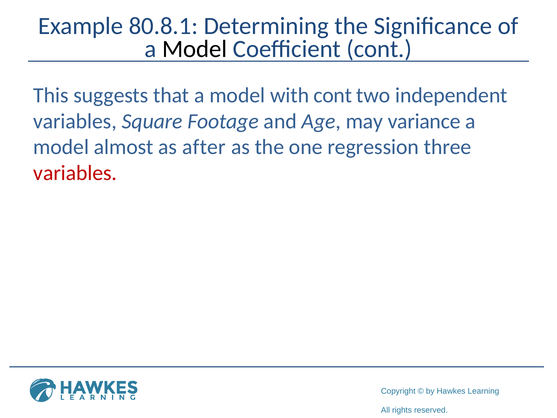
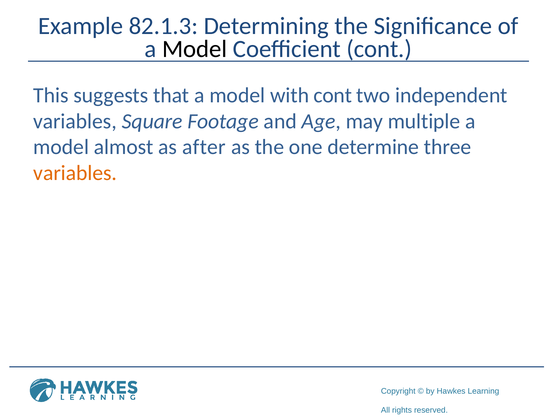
80.8.1: 80.8.1 -> 82.1.3
variance: variance -> multiple
regression: regression -> determine
variables at (75, 173) colour: red -> orange
